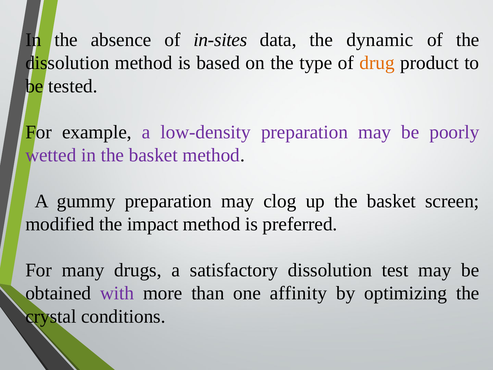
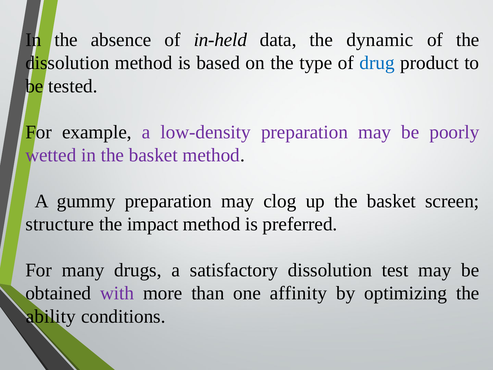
in-sites: in-sites -> in-held
drug colour: orange -> blue
modified: modified -> structure
crystal: crystal -> ability
